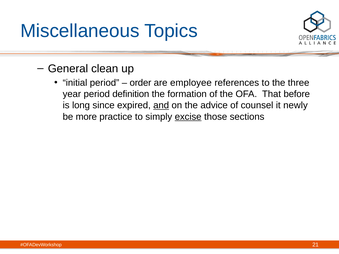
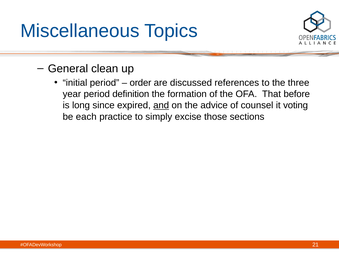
employee: employee -> discussed
newly: newly -> voting
more: more -> each
excise underline: present -> none
